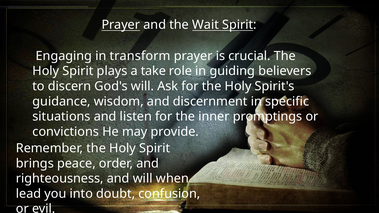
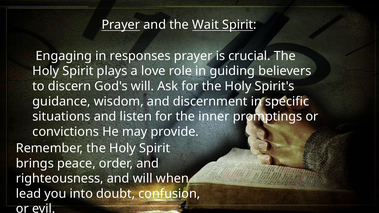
transform: transform -> responses
take: take -> love
